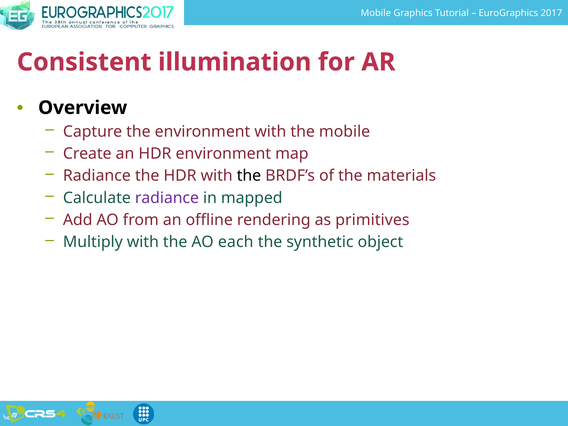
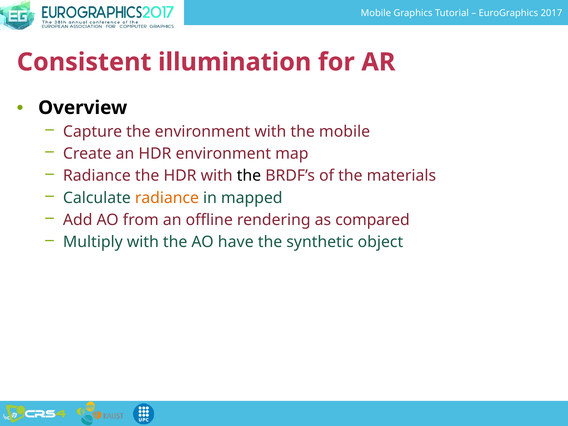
radiance at (167, 198) colour: purple -> orange
primitives: primitives -> compared
each: each -> have
